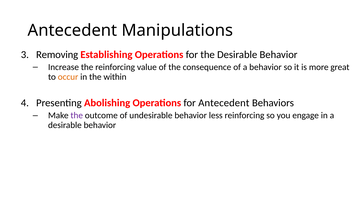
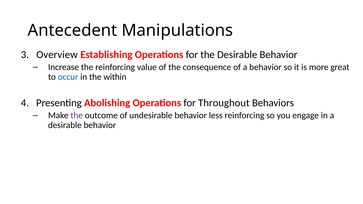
Removing: Removing -> Overview
occur colour: orange -> blue
for Antecedent: Antecedent -> Throughout
